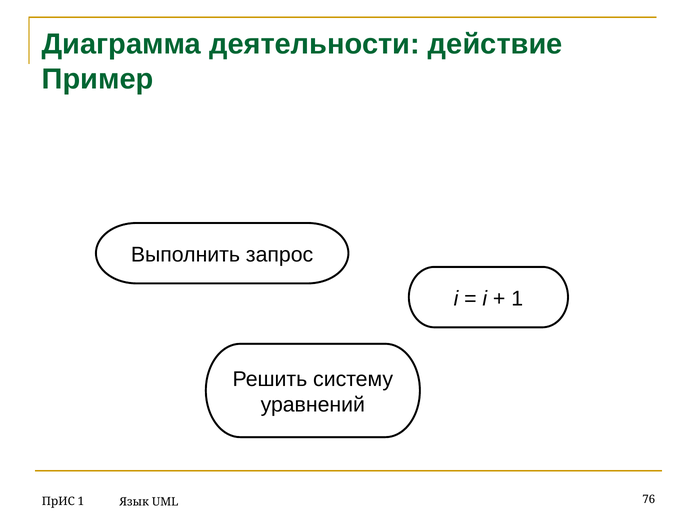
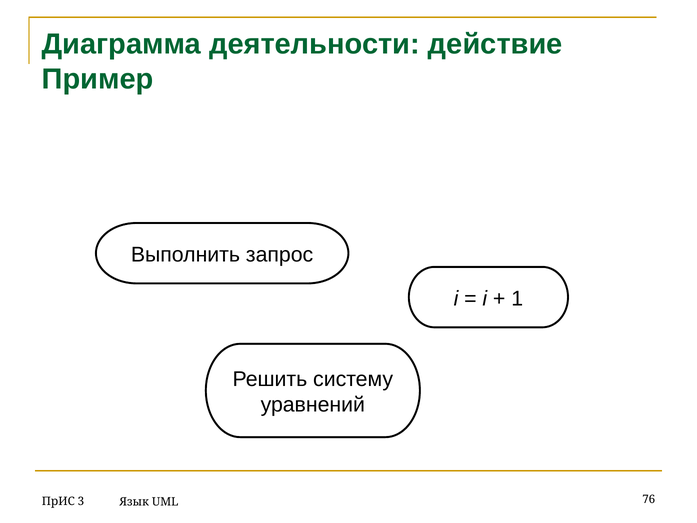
ПрИС 1: 1 -> 3
